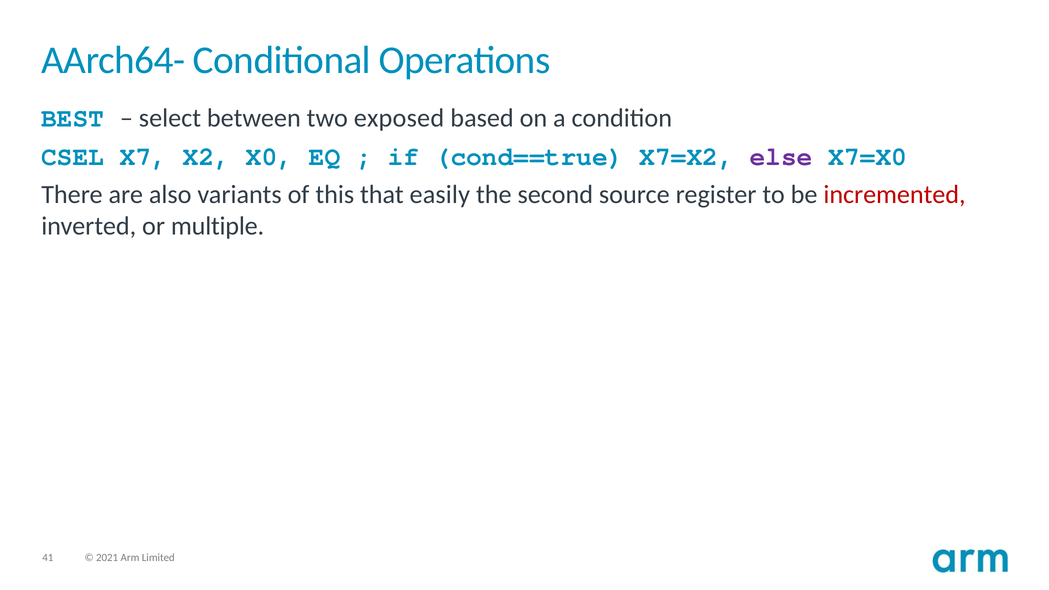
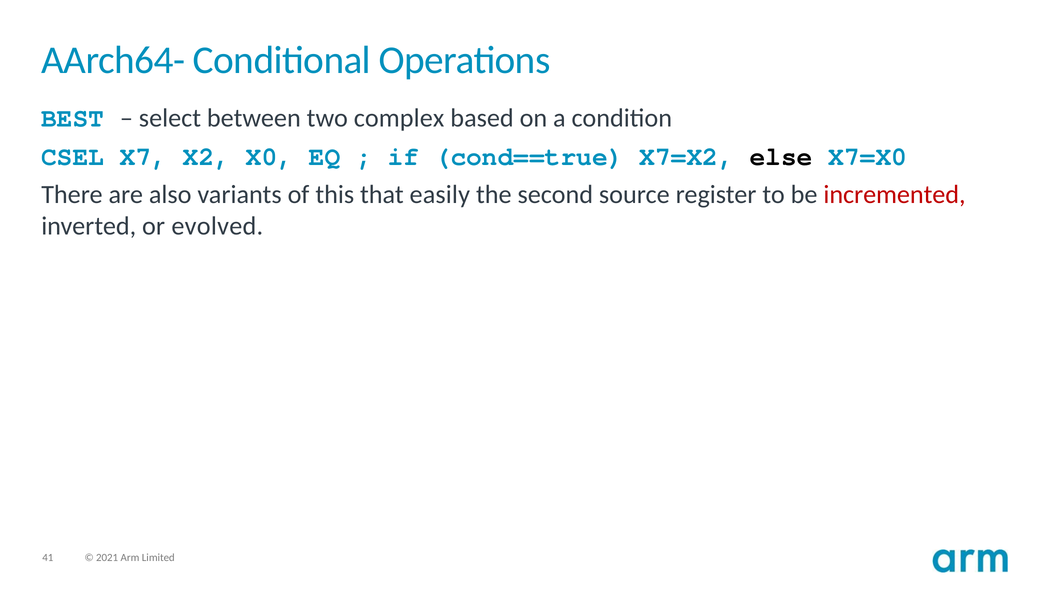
exposed: exposed -> complex
else colour: purple -> black
multiple: multiple -> evolved
